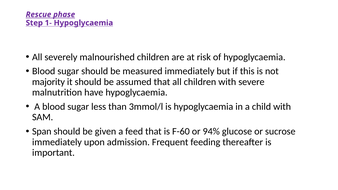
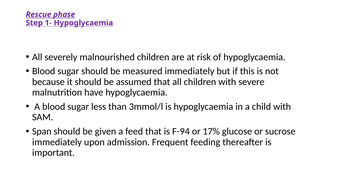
majority: majority -> because
F-60: F-60 -> F-94
94%: 94% -> 17%
